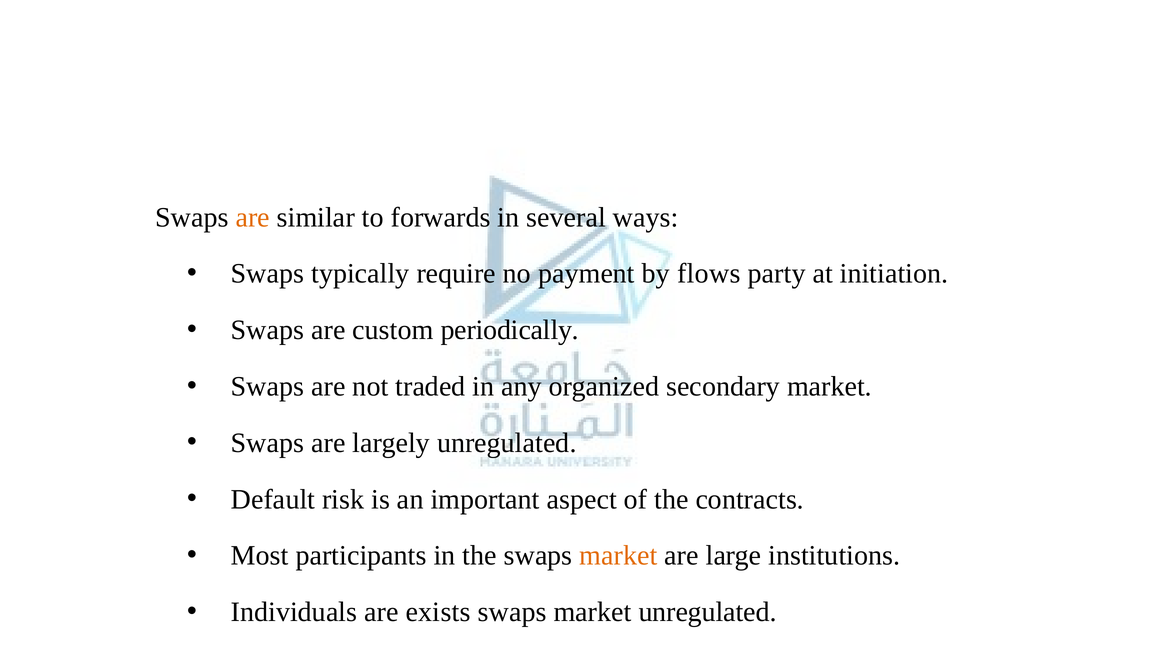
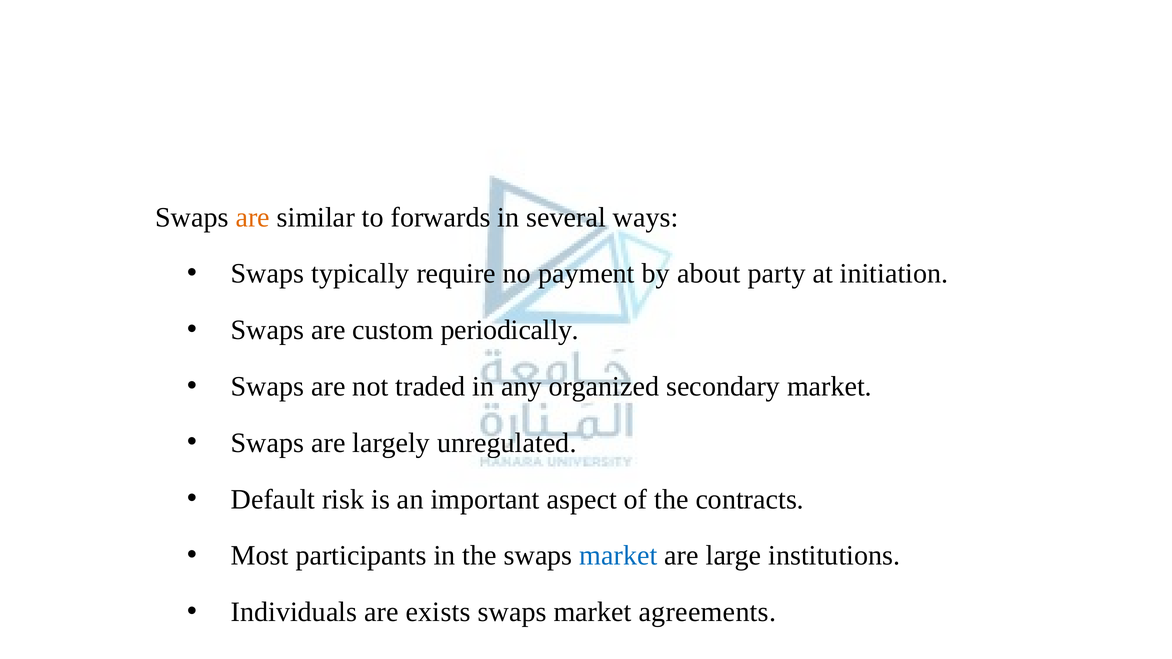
flows: flows -> about
market at (618, 556) colour: orange -> blue
market unregulated: unregulated -> agreements
